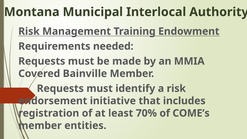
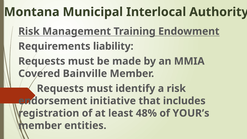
needed: needed -> liability
70%: 70% -> 48%
COME’s: COME’s -> YOUR’s
